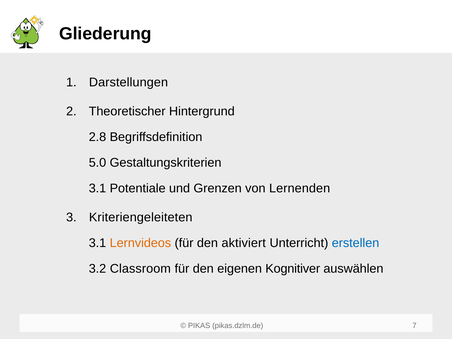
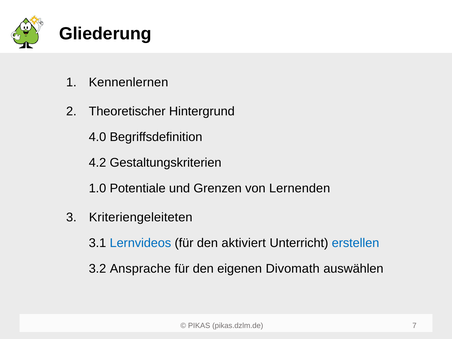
Darstellungen: Darstellungen -> Kennenlernen
2.8: 2.8 -> 4.0
5.0: 5.0 -> 4.2
3.1 at (97, 188): 3.1 -> 1.0
Lernvideos colour: orange -> blue
Classroom: Classroom -> Ansprache
Kognitiver: Kognitiver -> Divomath
